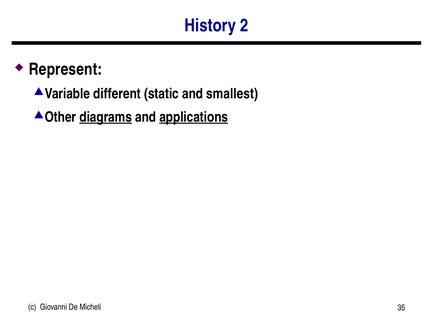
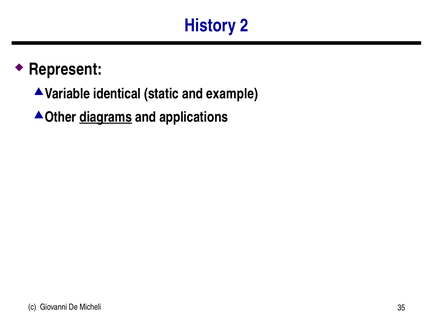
different: different -> identical
smallest: smallest -> example
applications underline: present -> none
